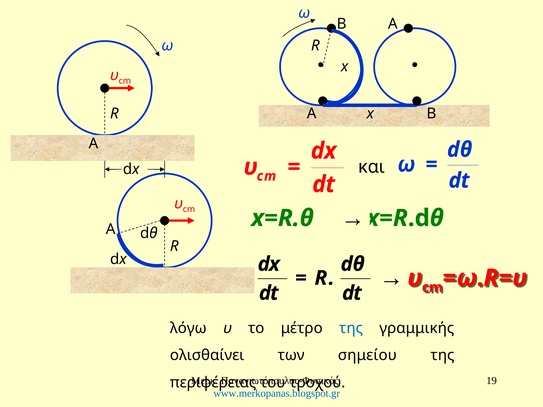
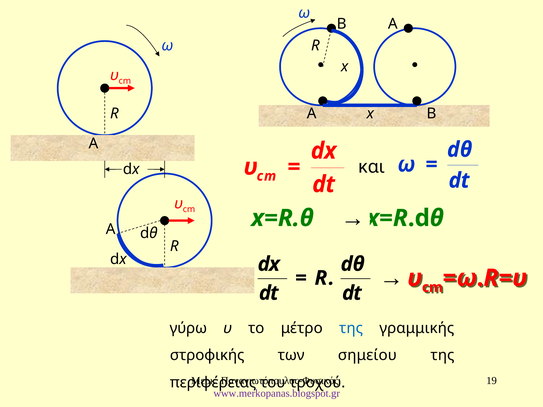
λόγω: λόγω -> γύρω
ολισθαίνει: ολισθαίνει -> στροφικής
www.merkopanas.blogspot.gr colour: blue -> purple
